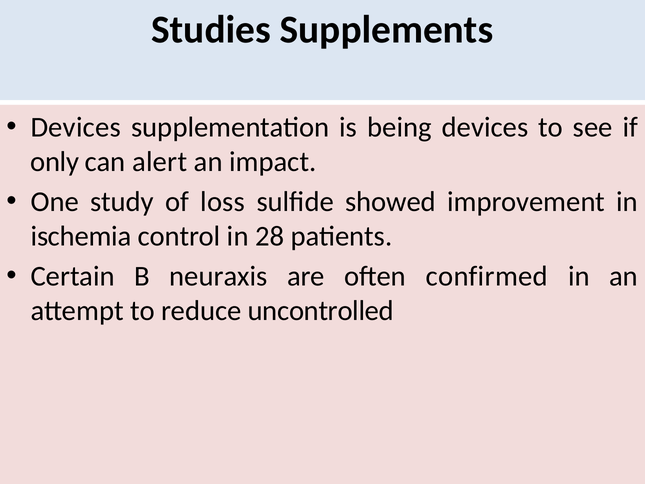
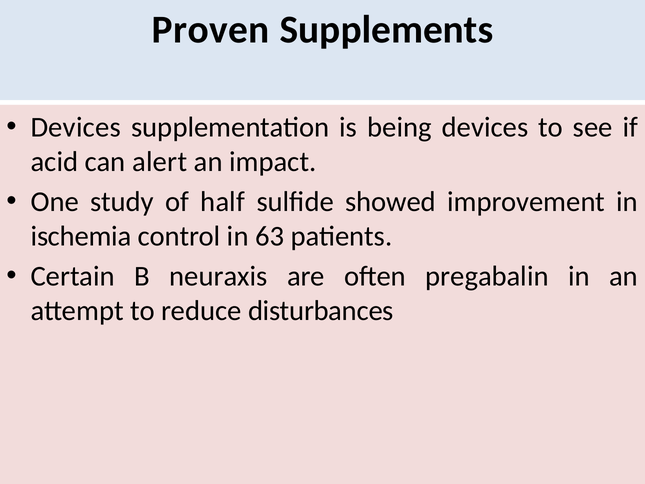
Studies: Studies -> Proven
only: only -> acid
loss: loss -> half
28: 28 -> 63
confirmed: confirmed -> pregabalin
uncontrolled: uncontrolled -> disturbances
